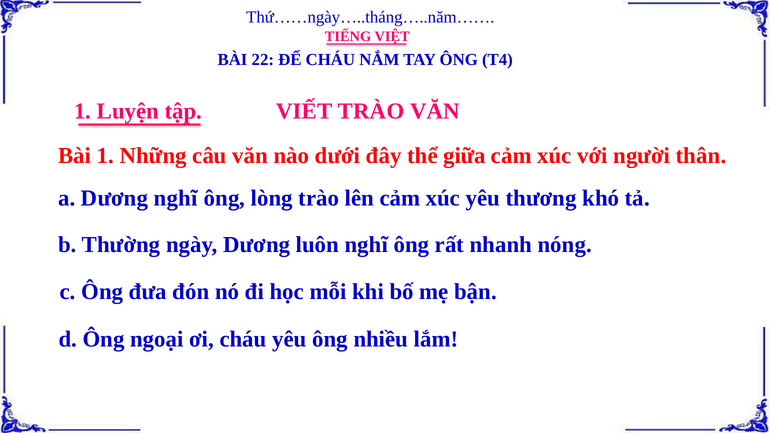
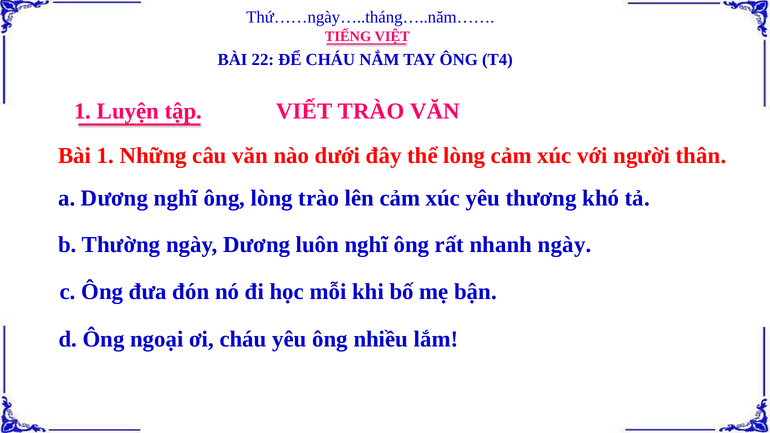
thể giữa: giữa -> lòng
nhanh nóng: nóng -> ngày
